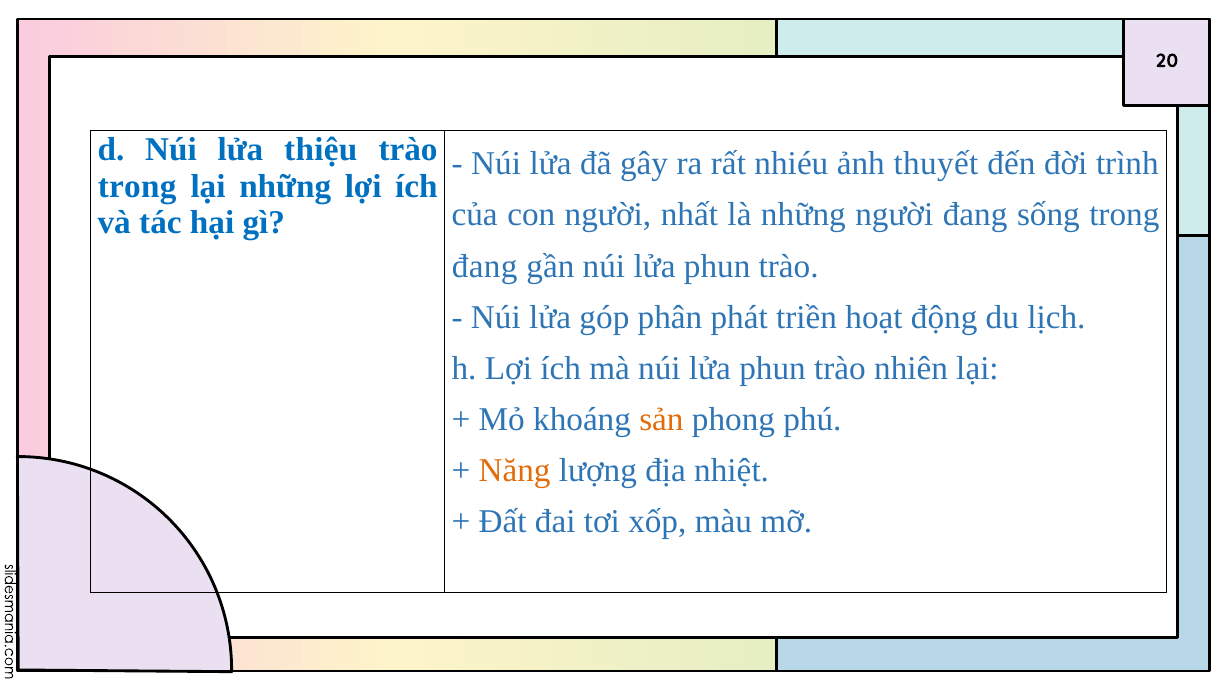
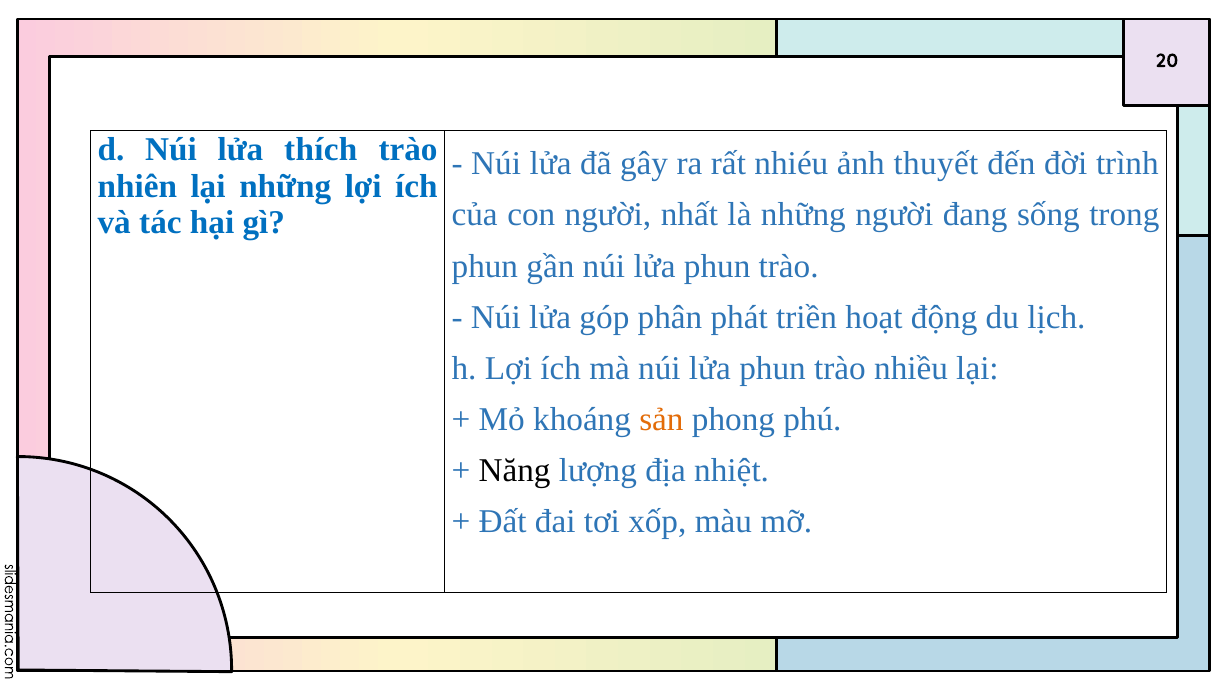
thiệu: thiệu -> thích
trong at (137, 186): trong -> nhiên
đang at (485, 266): đang -> phun
nhiên: nhiên -> nhiều
Năng colour: orange -> black
